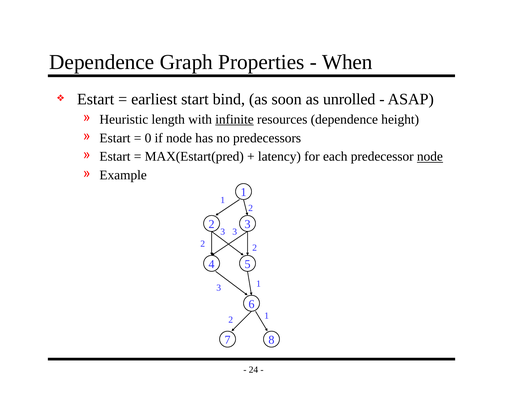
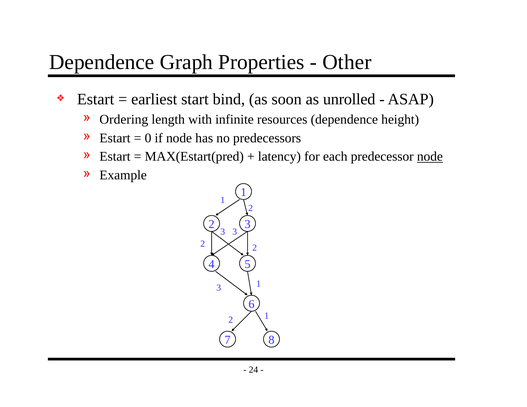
When: When -> Other
Heuristic: Heuristic -> Ordering
infinite underline: present -> none
